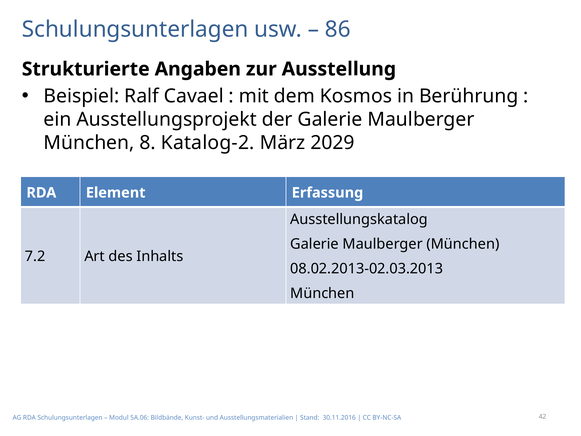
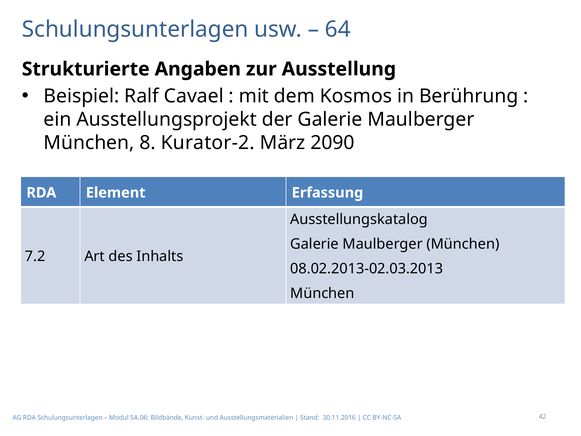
86: 86 -> 64
Katalog-2: Katalog-2 -> Kurator-2
2029: 2029 -> 2090
